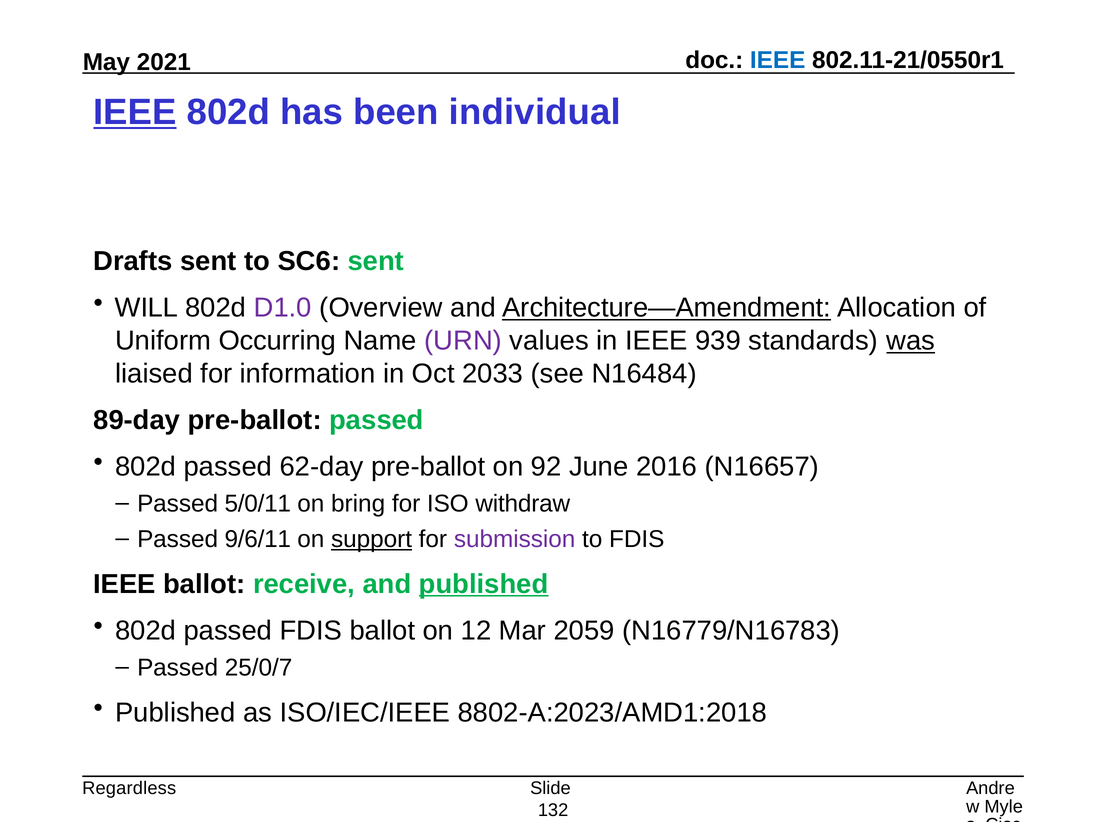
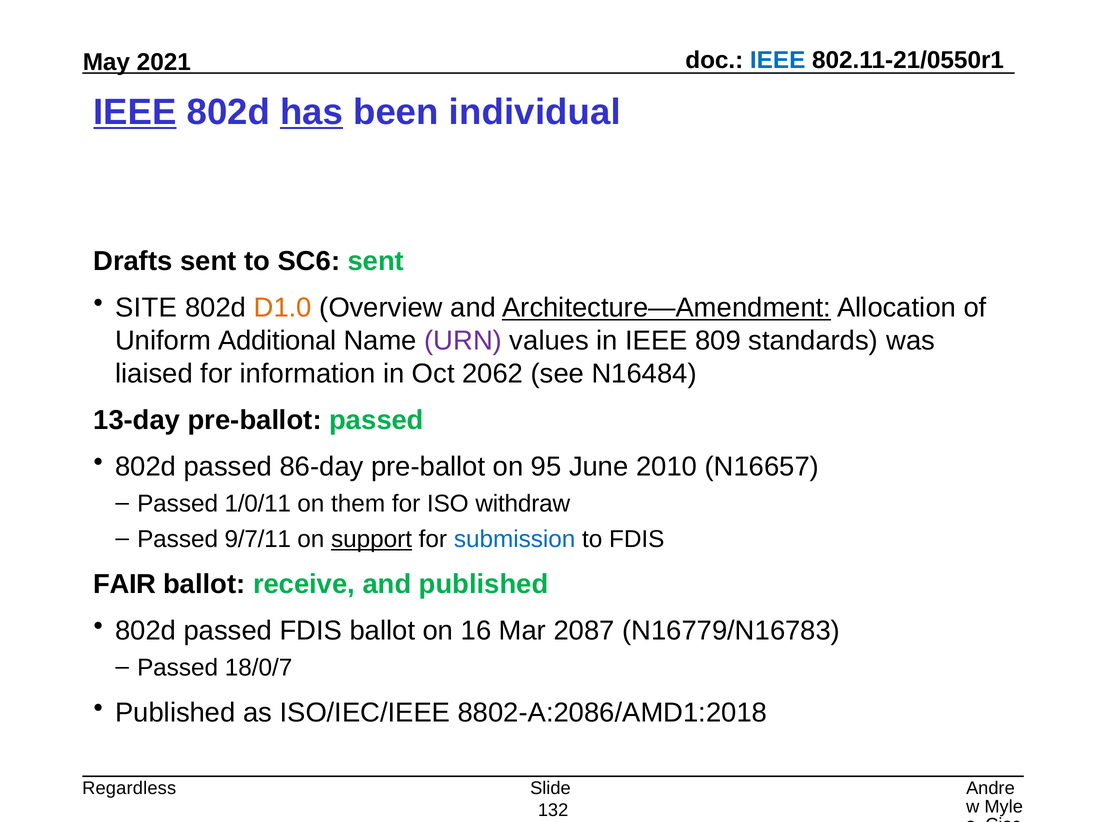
has underline: none -> present
WILL: WILL -> SITE
D1.0 colour: purple -> orange
Occurring: Occurring -> Additional
939: 939 -> 809
was underline: present -> none
2033: 2033 -> 2062
89-day: 89-day -> 13-day
62-day: 62-day -> 86-day
92: 92 -> 95
2016: 2016 -> 2010
5/0/11: 5/0/11 -> 1/0/11
bring: bring -> them
9/6/11: 9/6/11 -> 9/7/11
submission colour: purple -> blue
IEEE at (124, 585): IEEE -> FAIR
published at (484, 585) underline: present -> none
12: 12 -> 16
2059: 2059 -> 2087
25/0/7: 25/0/7 -> 18/0/7
8802-A:2023/AMD1:2018: 8802-A:2023/AMD1:2018 -> 8802-A:2086/AMD1:2018
